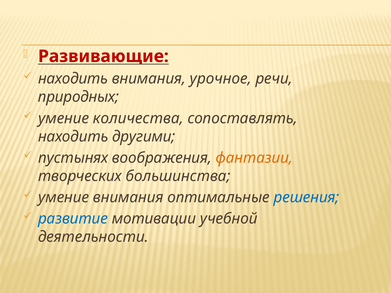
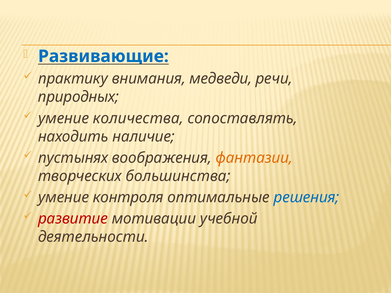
Развивающие colour: red -> blue
находить at (73, 79): находить -> практику
урочное: урочное -> медведи
другими: другими -> наличие
умение внимания: внимания -> контроля
развитие colour: blue -> red
